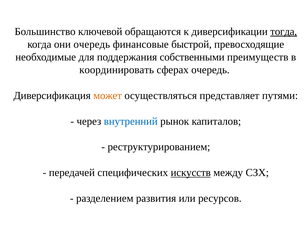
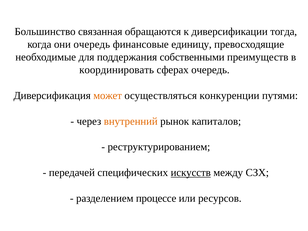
ключевой: ключевой -> связанная
тогда underline: present -> none
быстрой: быстрой -> единицу
представляет: представляет -> конкуренции
внутренний colour: blue -> orange
развития: развития -> процессе
